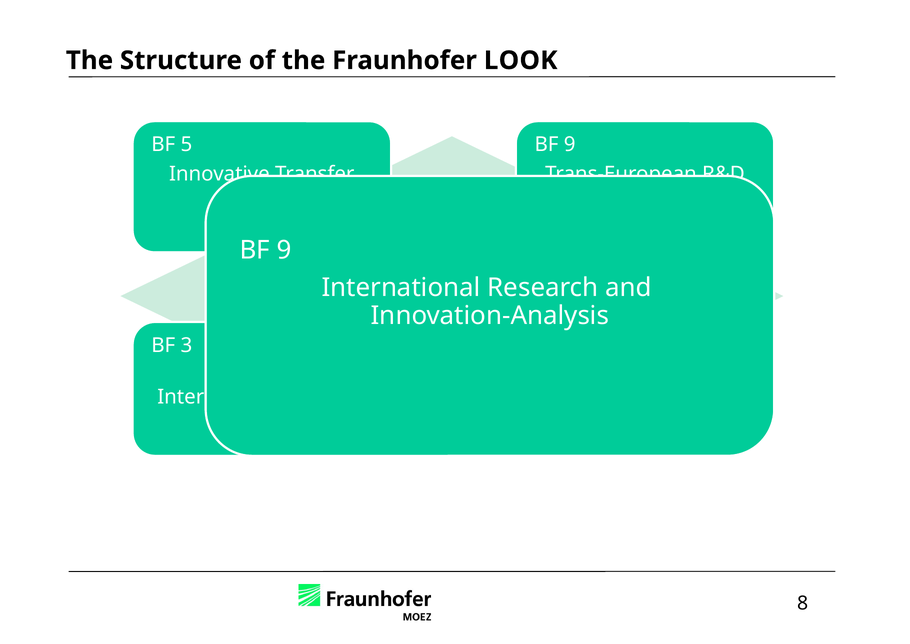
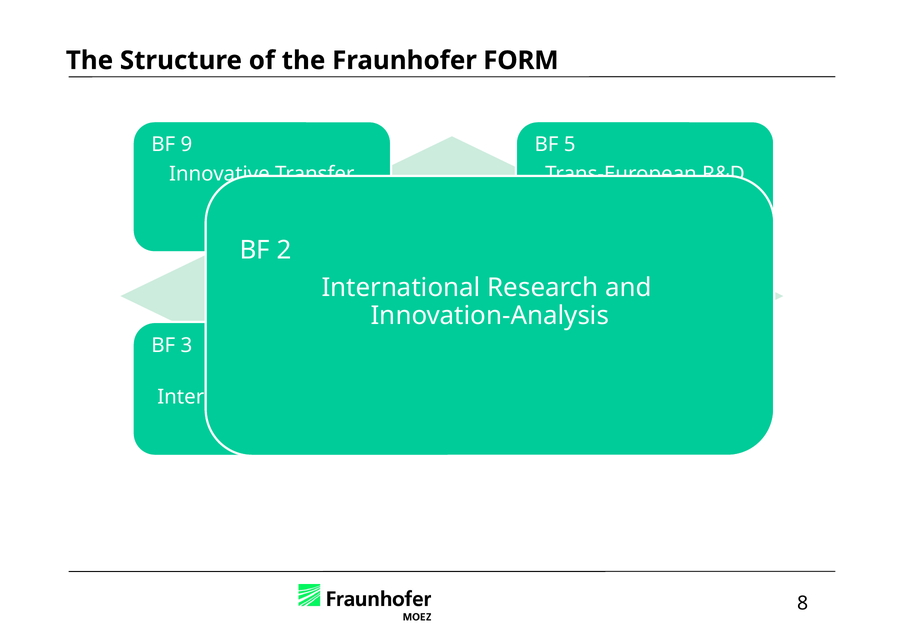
LOOK: LOOK -> FORM
5: 5 -> 9
9 at (570, 145): 9 -> 5
9 at (284, 250): 9 -> 2
